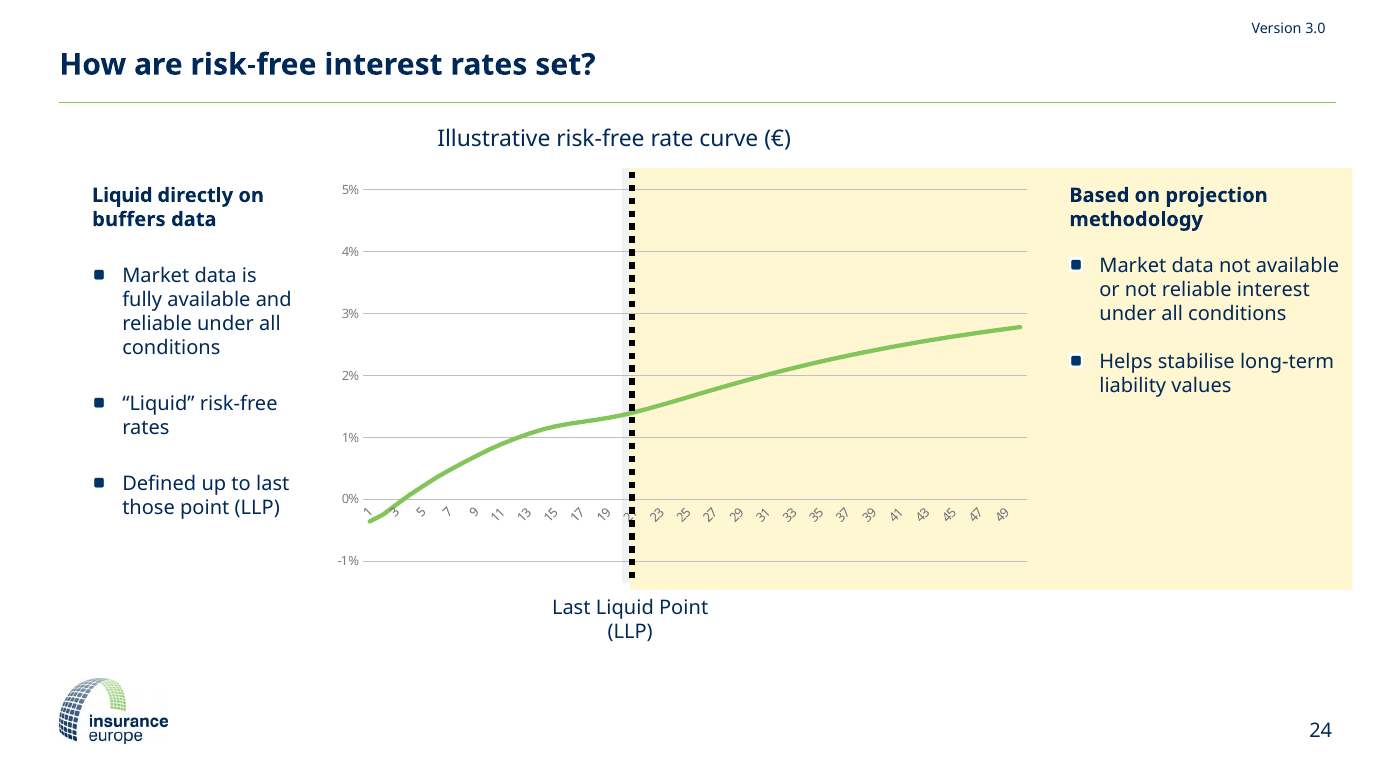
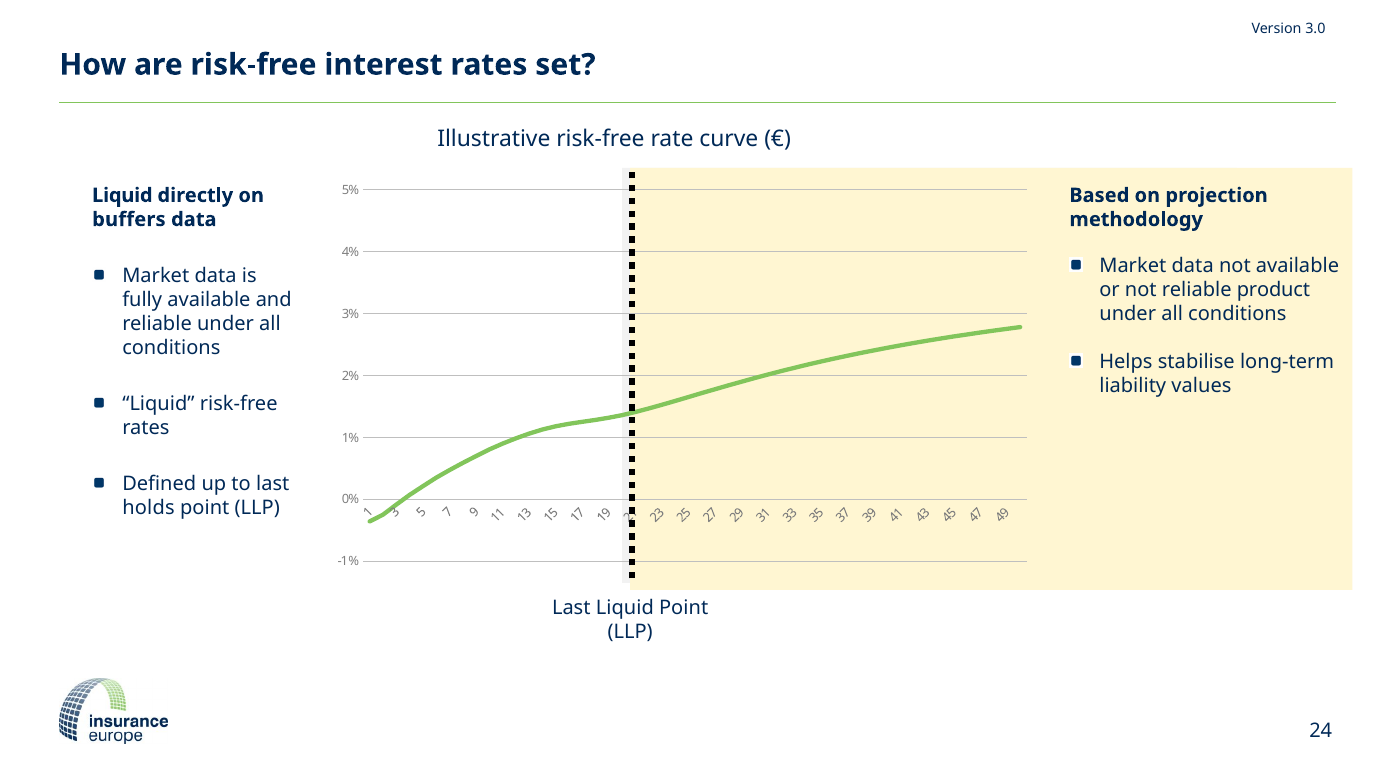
reliable interest: interest -> product
those: those -> holds
